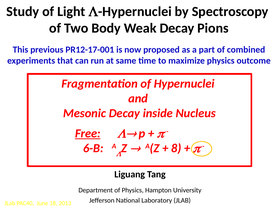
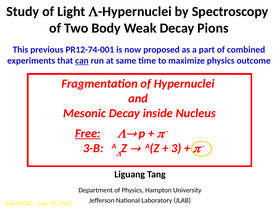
PR12-17-001: PR12-17-001 -> PR12-74-001
can underline: none -> present
6-B: 6-B -> 3-B
8: 8 -> 3
